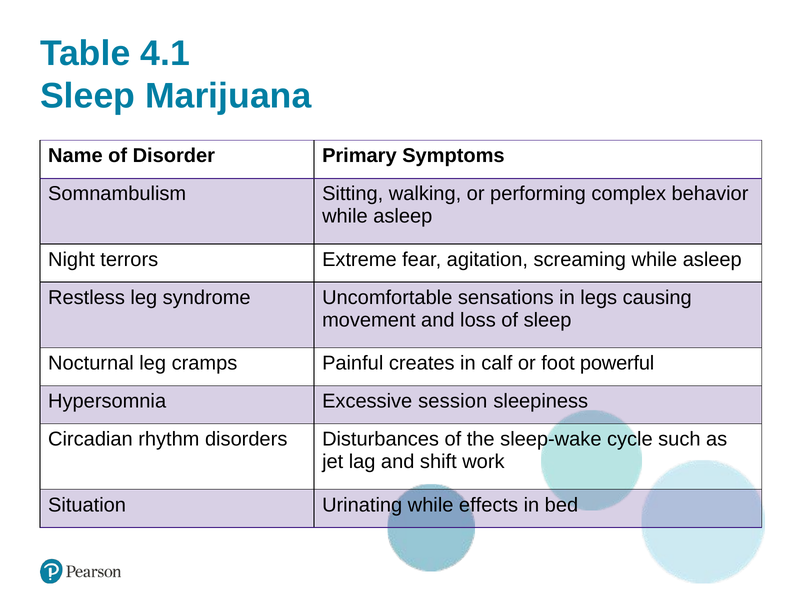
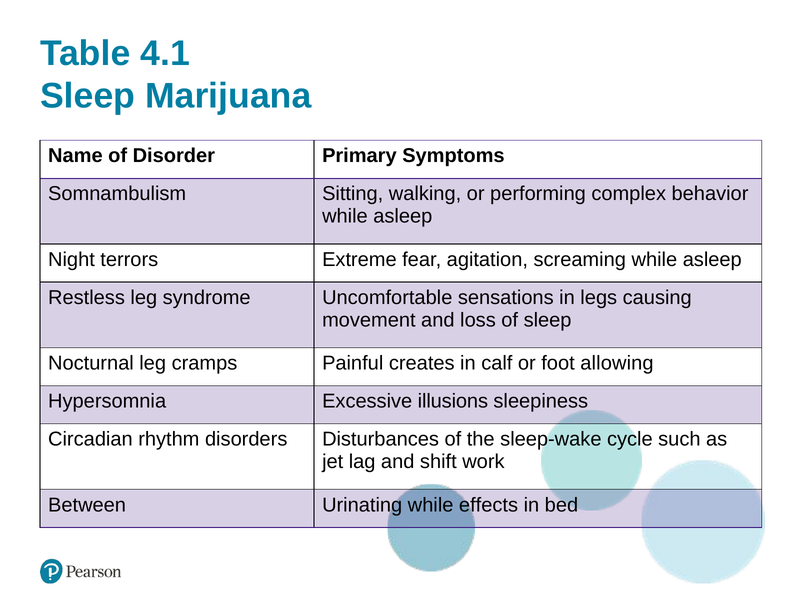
powerful: powerful -> allowing
session: session -> illusions
Situation: Situation -> Between
